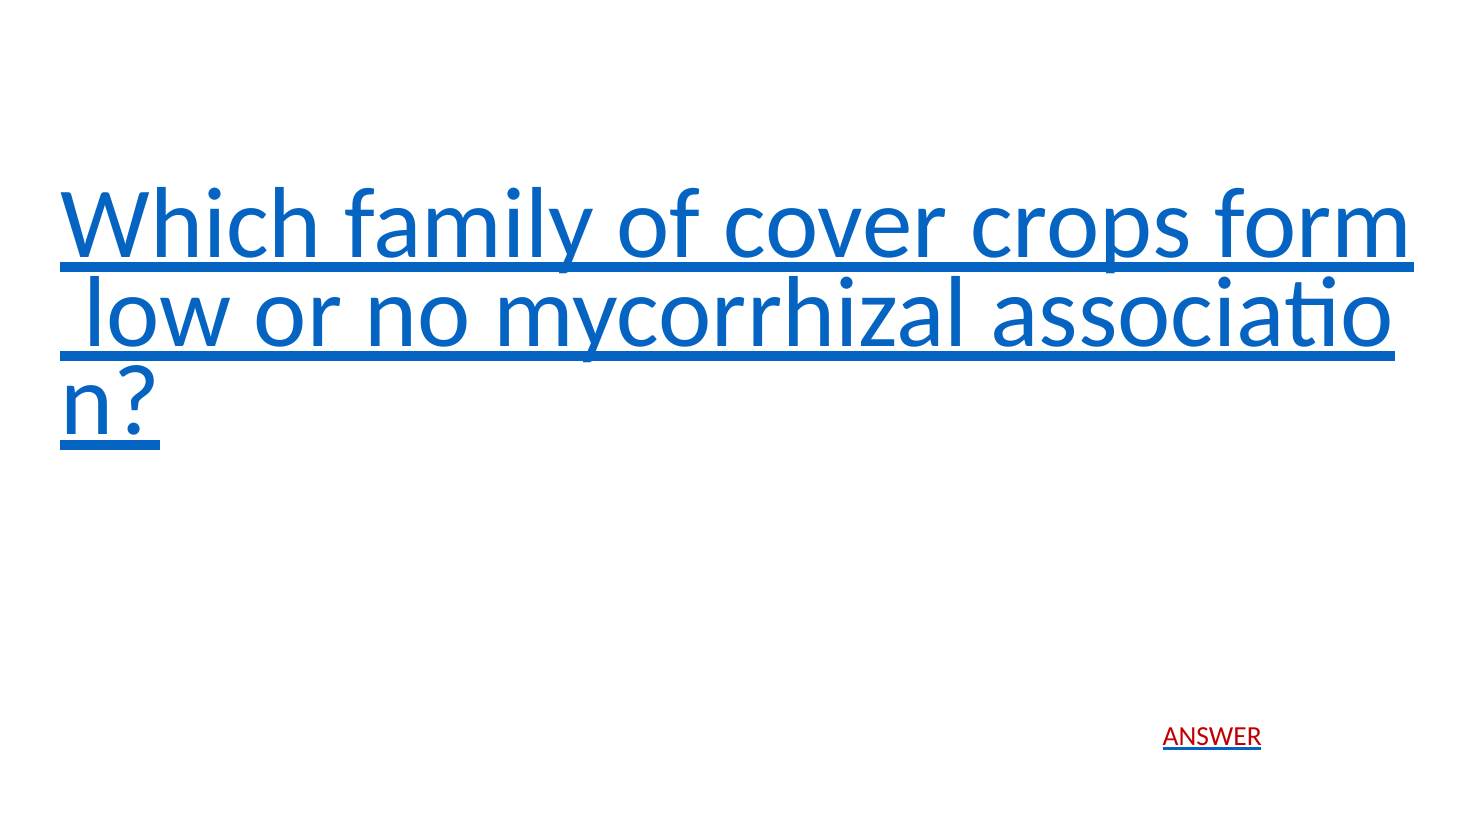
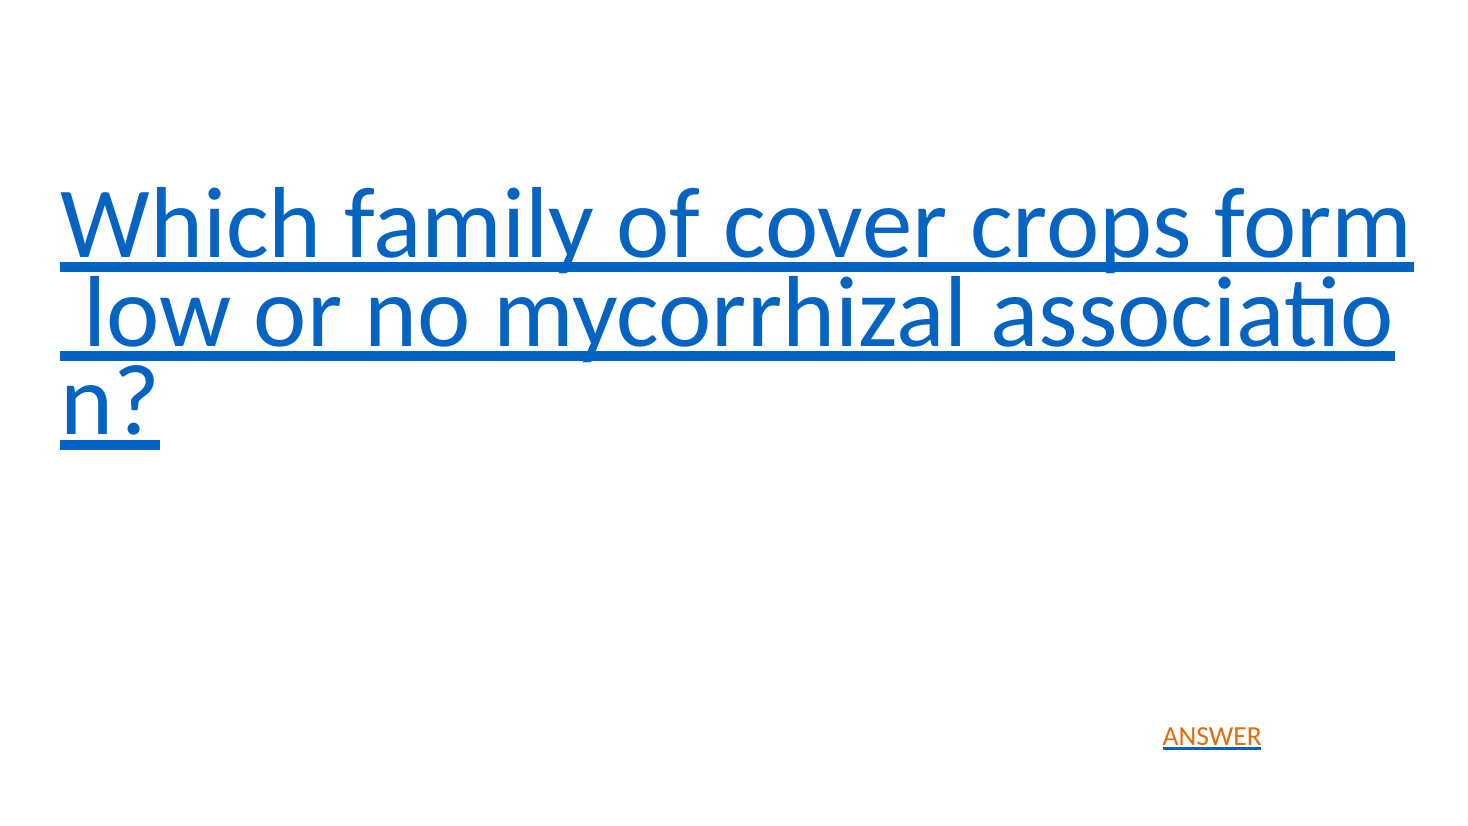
ANSWER colour: red -> orange
